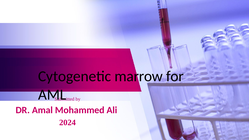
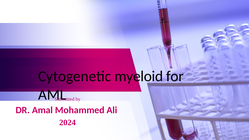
marrow: marrow -> myeloid
